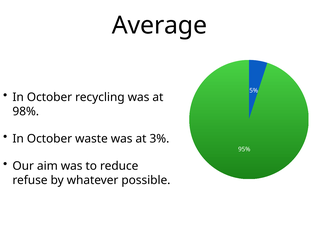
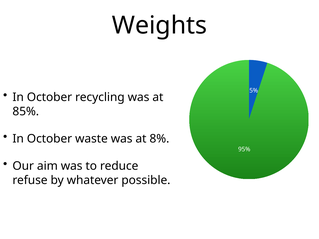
Average: Average -> Weights
98%: 98% -> 85%
3%: 3% -> 8%
